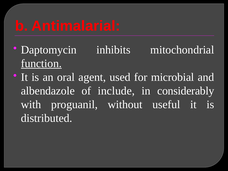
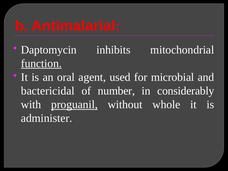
albendazole: albendazole -> bactericidal
include: include -> number
proguanil underline: none -> present
useful: useful -> whole
distributed: distributed -> administer
